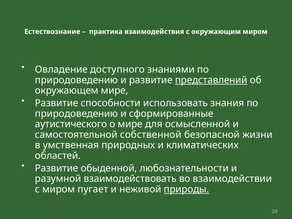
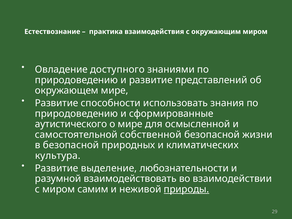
представлений underline: present -> none
в умственная: умственная -> безопасной
областей: областей -> культура
обыденной: обыденной -> выделение
пугает: пугает -> самим
